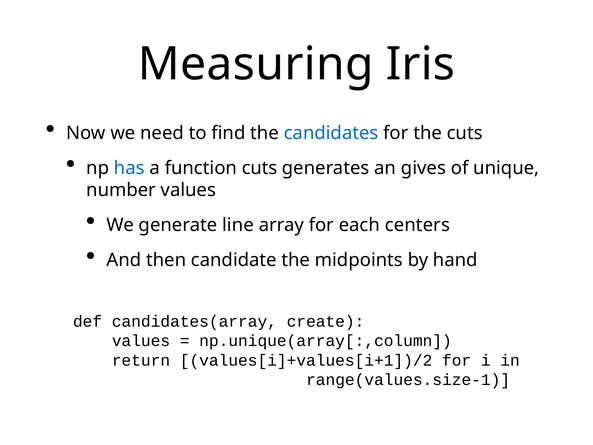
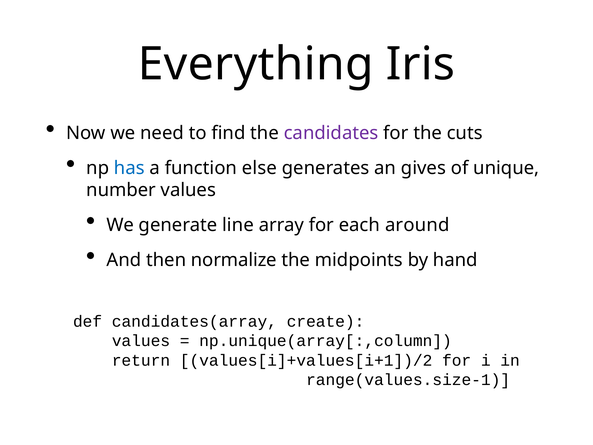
Measuring: Measuring -> Everything
candidates colour: blue -> purple
function cuts: cuts -> else
centers: centers -> around
candidate: candidate -> normalize
